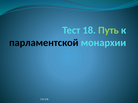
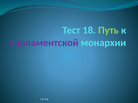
парламентской colour: black -> purple
